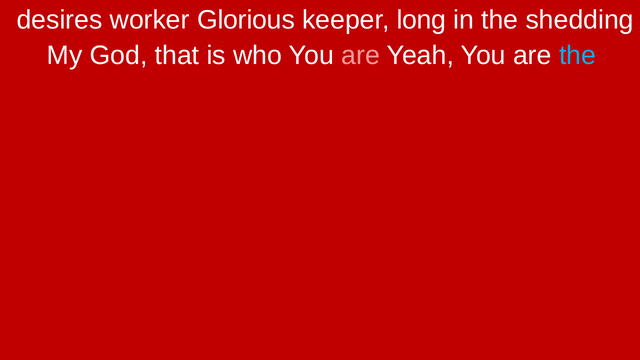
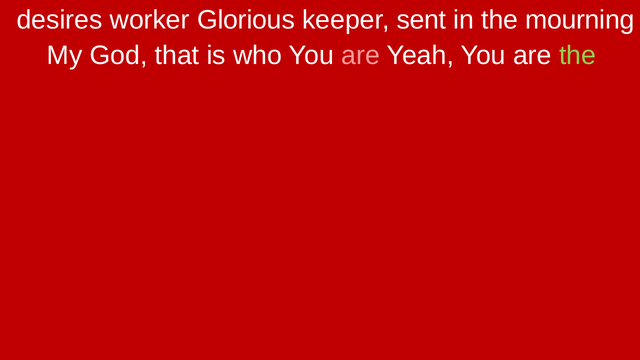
long: long -> sent
shedding: shedding -> mourning
the at (578, 55) colour: light blue -> light green
